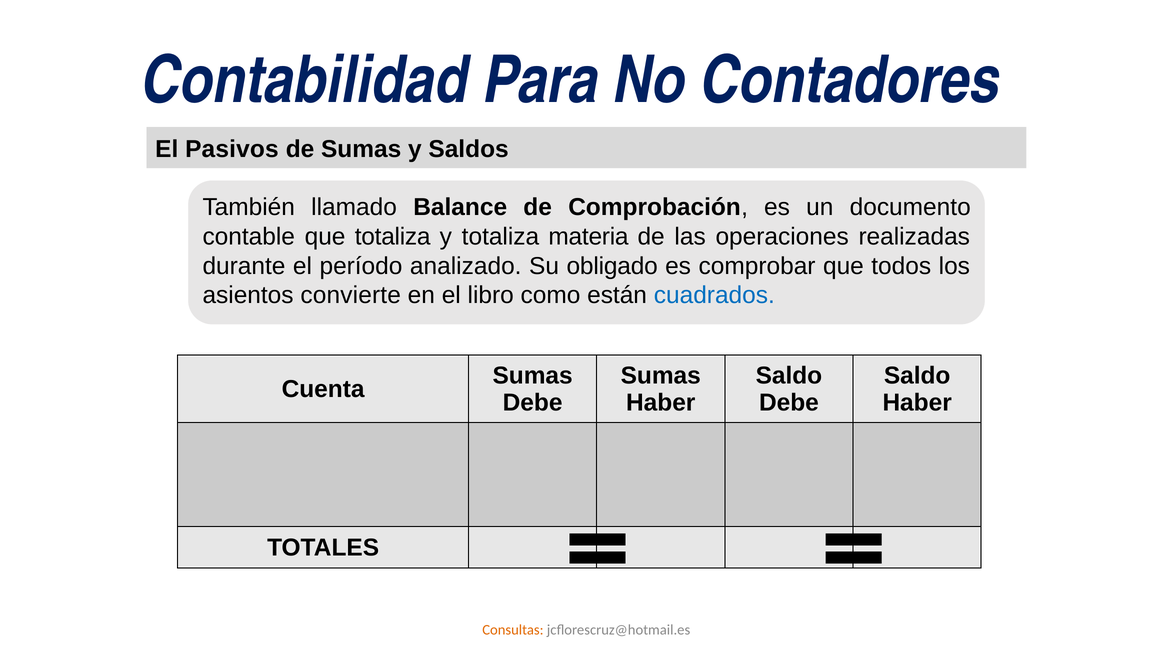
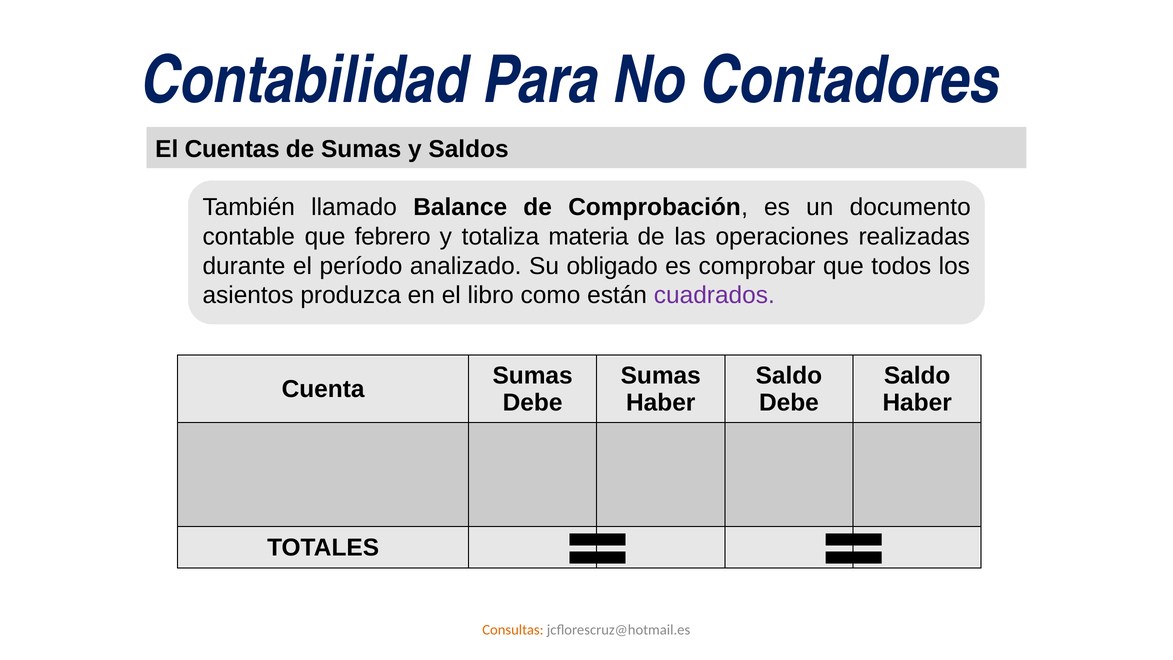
Pasivos: Pasivos -> Cuentas
que totaliza: totaliza -> febrero
convierte: convierte -> produzca
cuadrados colour: blue -> purple
